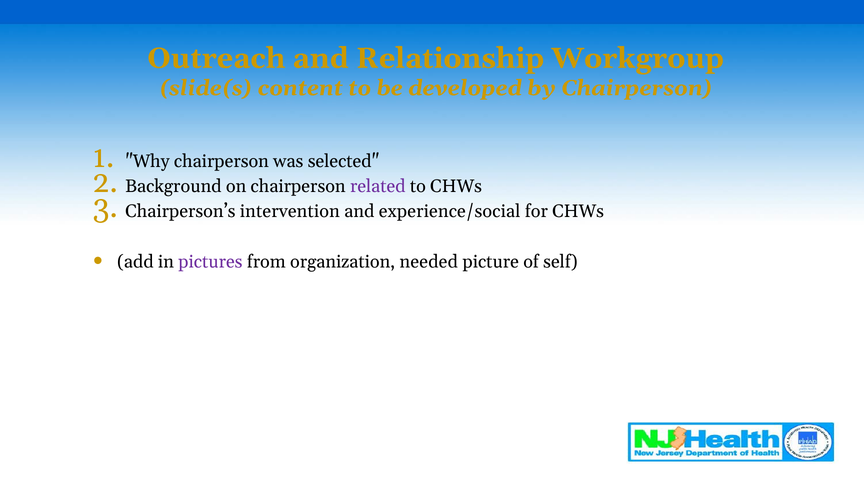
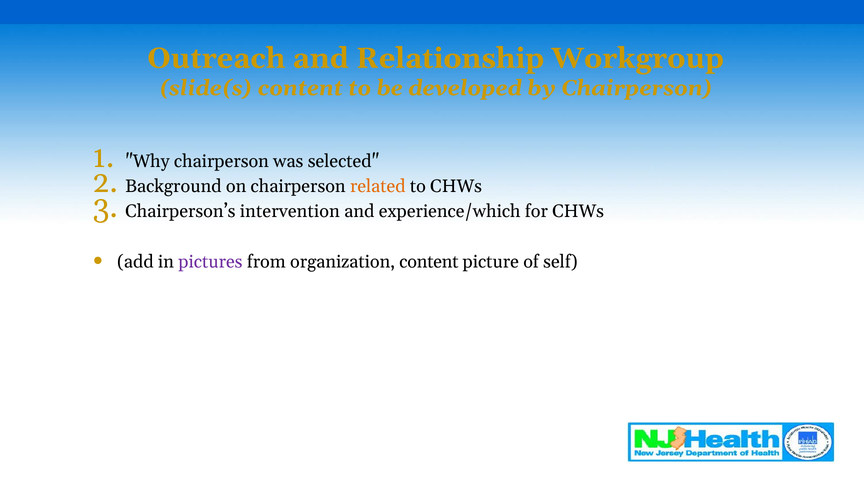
related colour: purple -> orange
experience/social: experience/social -> experience/which
organization needed: needed -> content
